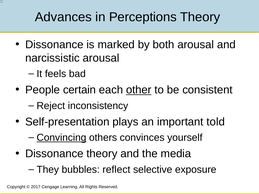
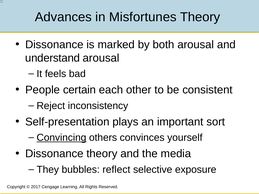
Perceptions: Perceptions -> Misfortunes
narcissistic: narcissistic -> understand
other underline: present -> none
told: told -> sort
